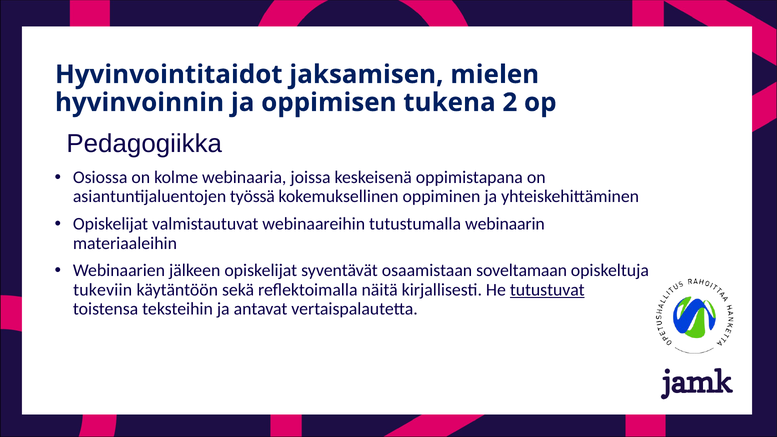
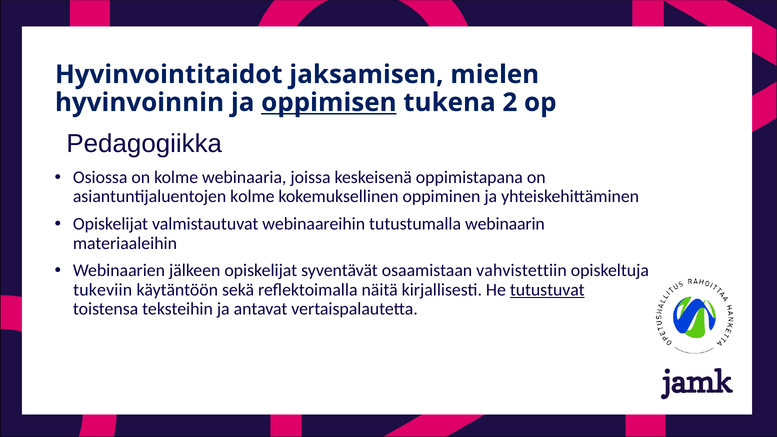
oppimisen underline: none -> present
asiantuntijaluentojen työssä: työssä -> kolme
soveltamaan: soveltamaan -> vahvistettiin
